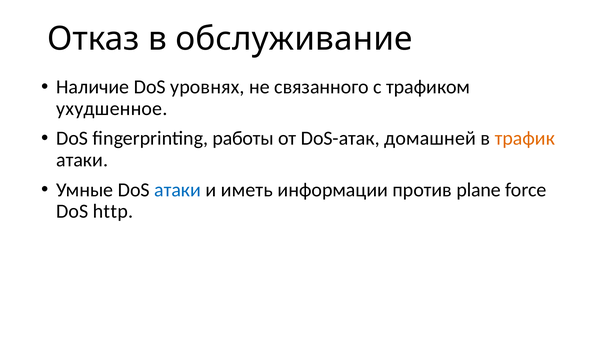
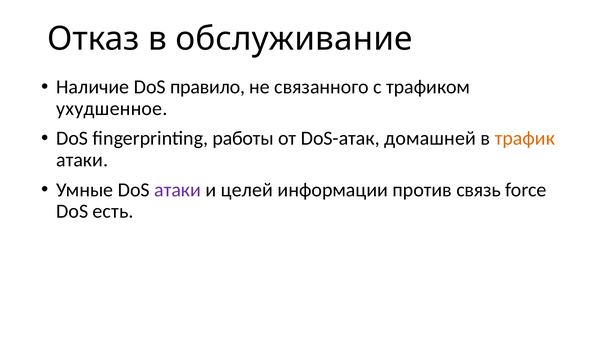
уровнях: уровнях -> правило
атаки at (178, 190) colour: blue -> purple
иметь: иметь -> целей
plane: plane -> связь
http: http -> есть
